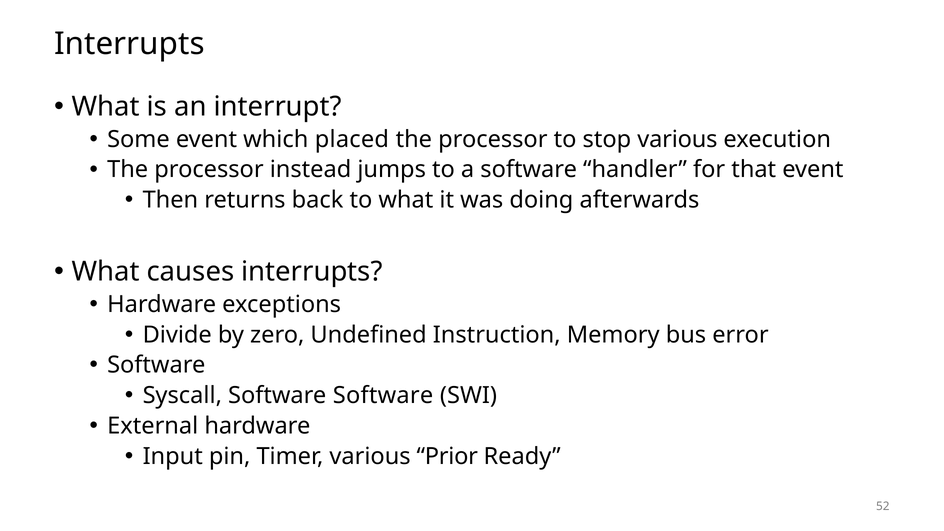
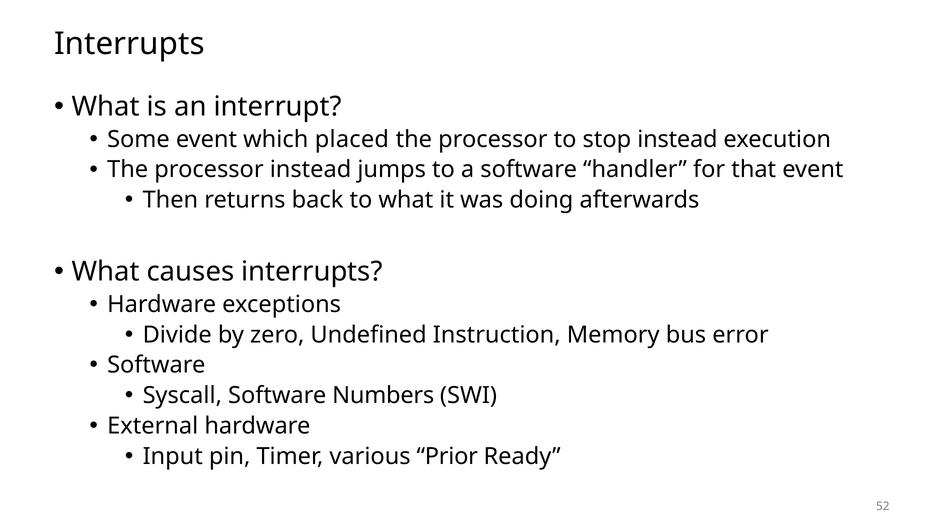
stop various: various -> instead
Software Software: Software -> Numbers
